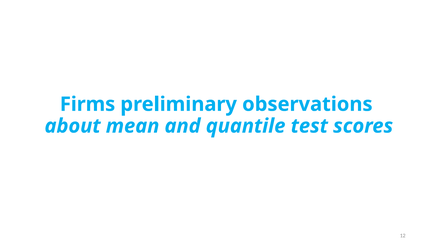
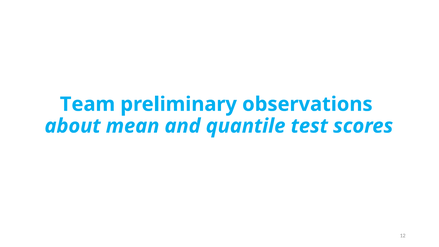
Firms: Firms -> Team
